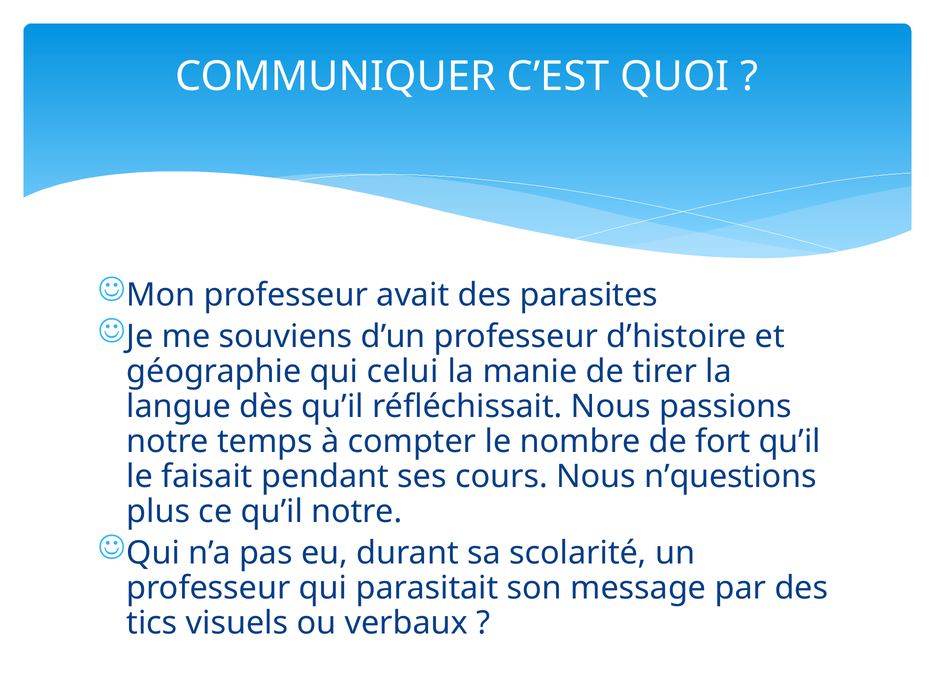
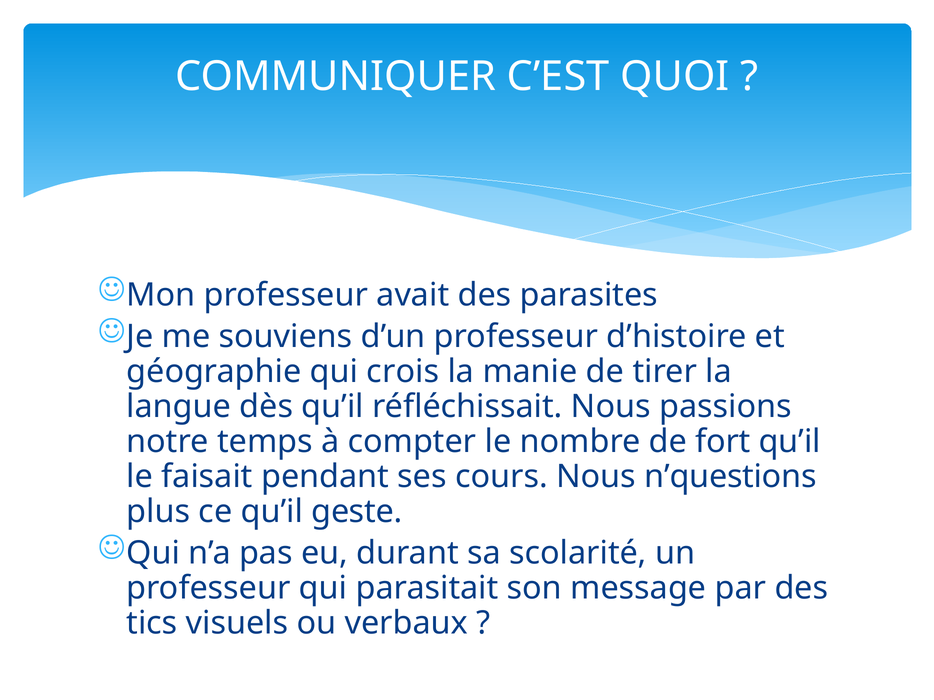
celui: celui -> crois
qu’il notre: notre -> geste
